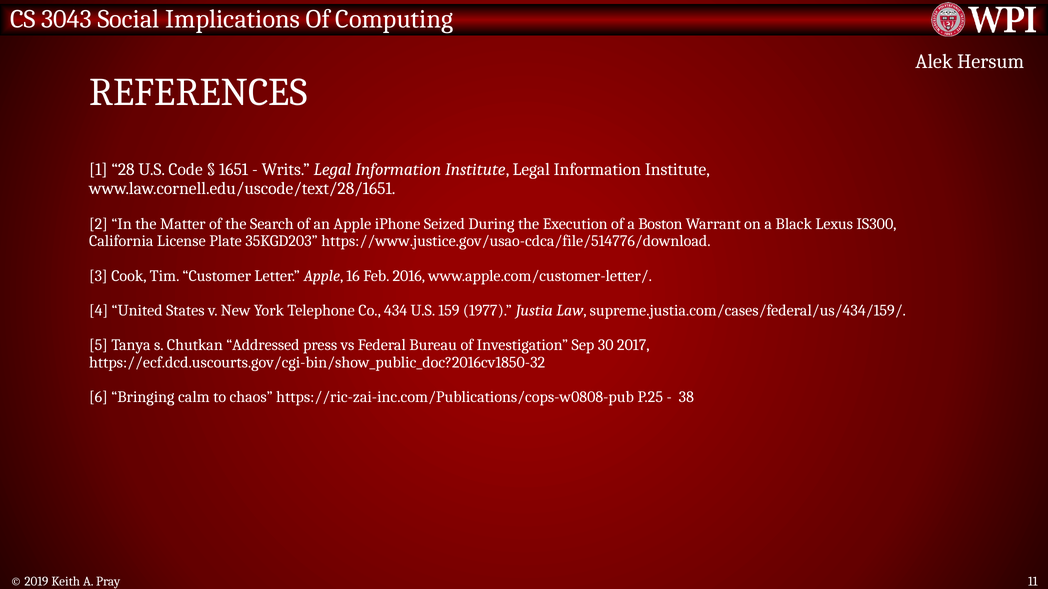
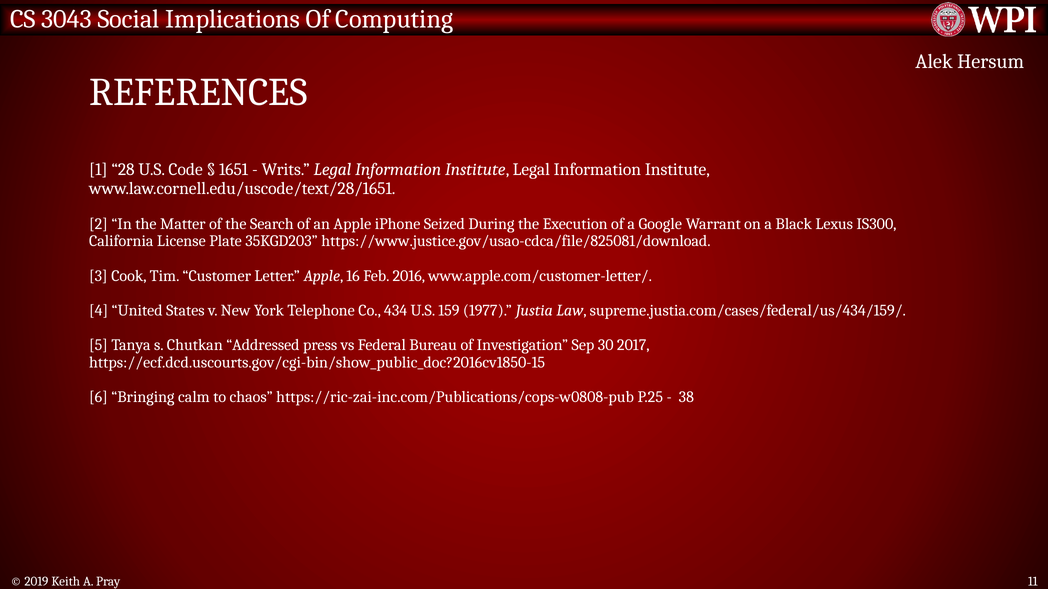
Boston: Boston -> Google
https://www.justice.gov/usao-cdca/file/514776/download: https://www.justice.gov/usao-cdca/file/514776/download -> https://www.justice.gov/usao-cdca/file/825081/download
https://ecf.dcd.uscourts.gov/cgi-bin/show_public_doc?2016cv1850-32: https://ecf.dcd.uscourts.gov/cgi-bin/show_public_doc?2016cv1850-32 -> https://ecf.dcd.uscourts.gov/cgi-bin/show_public_doc?2016cv1850-15
